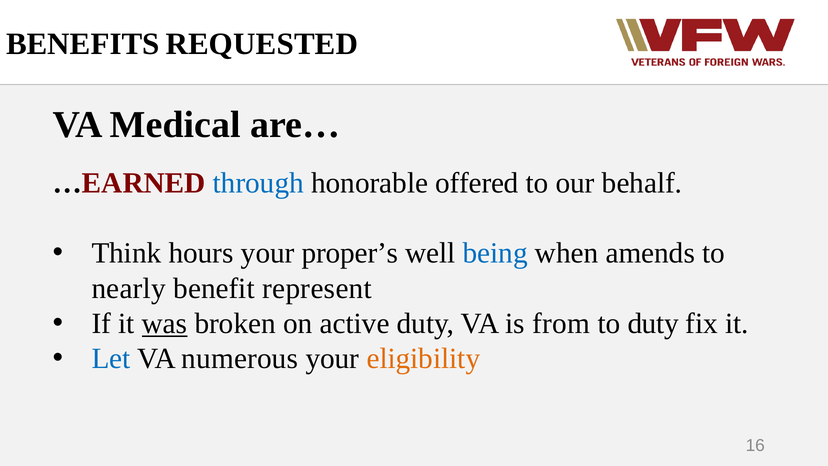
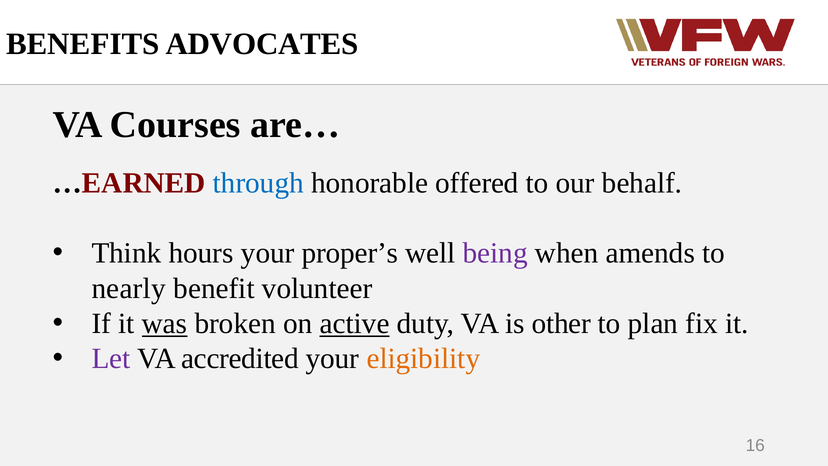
REQUESTED: REQUESTED -> ADVOCATES
Medical: Medical -> Courses
being colour: blue -> purple
represent: represent -> volunteer
active underline: none -> present
from: from -> other
to duty: duty -> plan
Let colour: blue -> purple
numerous: numerous -> accredited
